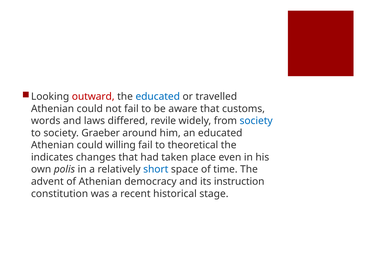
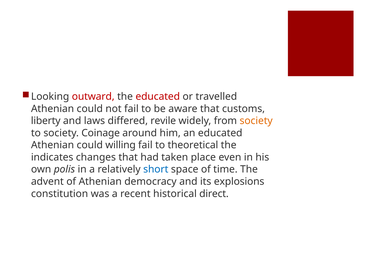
educated at (158, 97) colour: blue -> red
words: words -> liberty
society at (256, 121) colour: blue -> orange
Graeber: Graeber -> Coinage
instruction: instruction -> explosions
stage: stage -> direct
